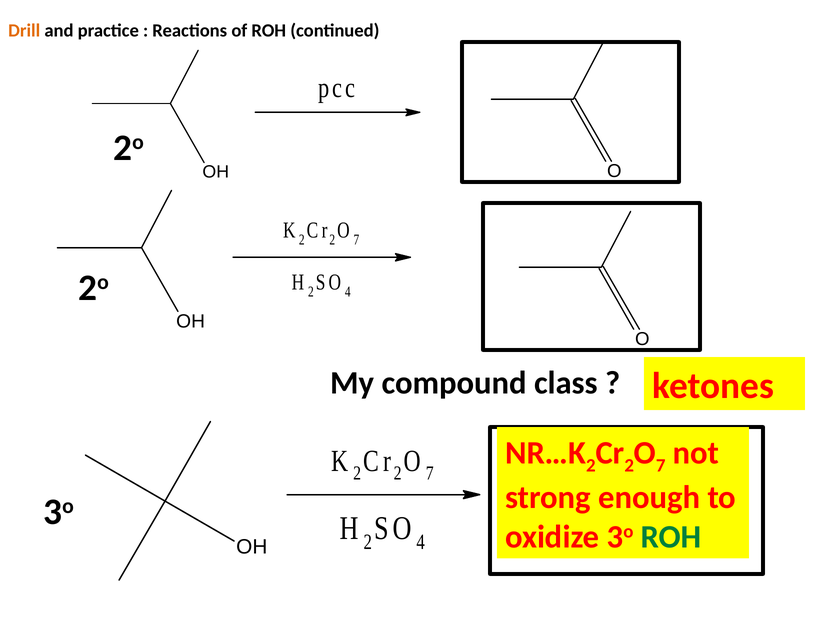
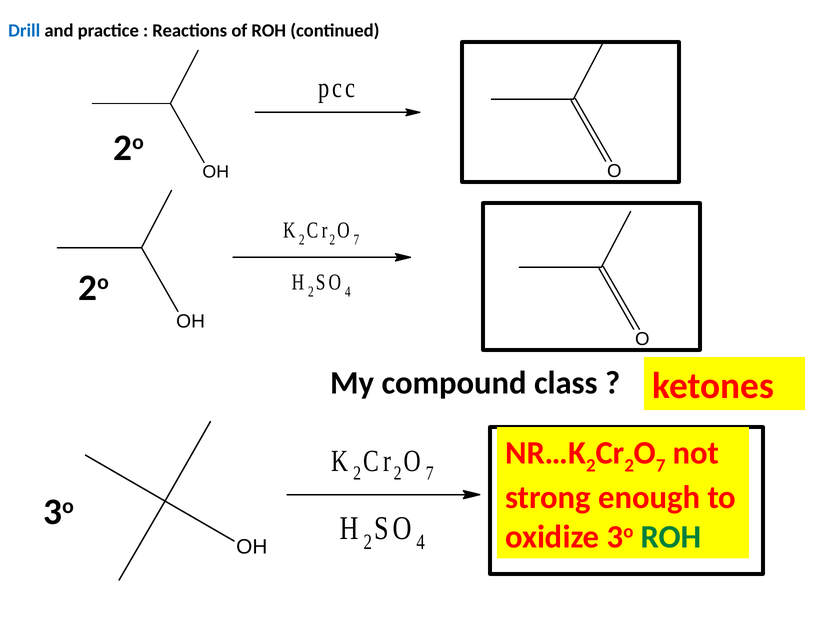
Drill colour: orange -> blue
